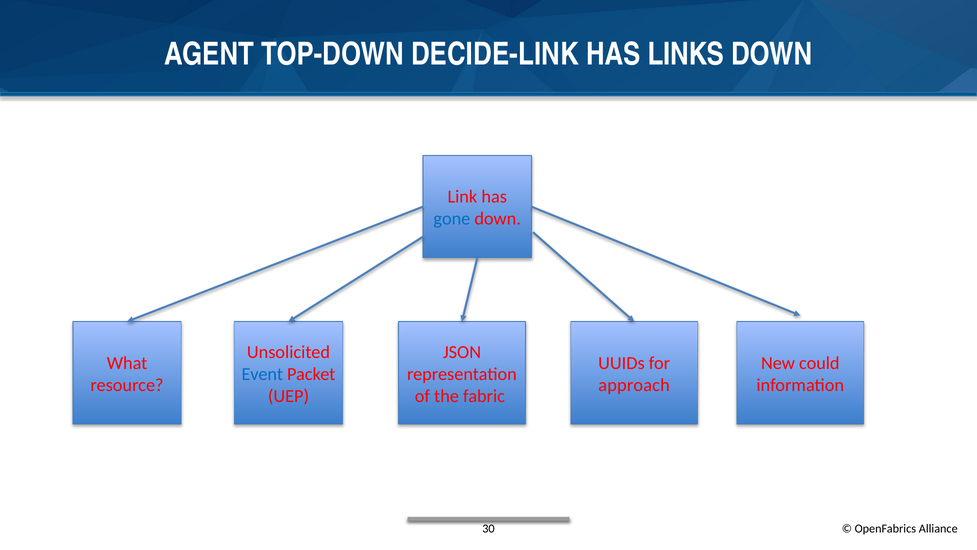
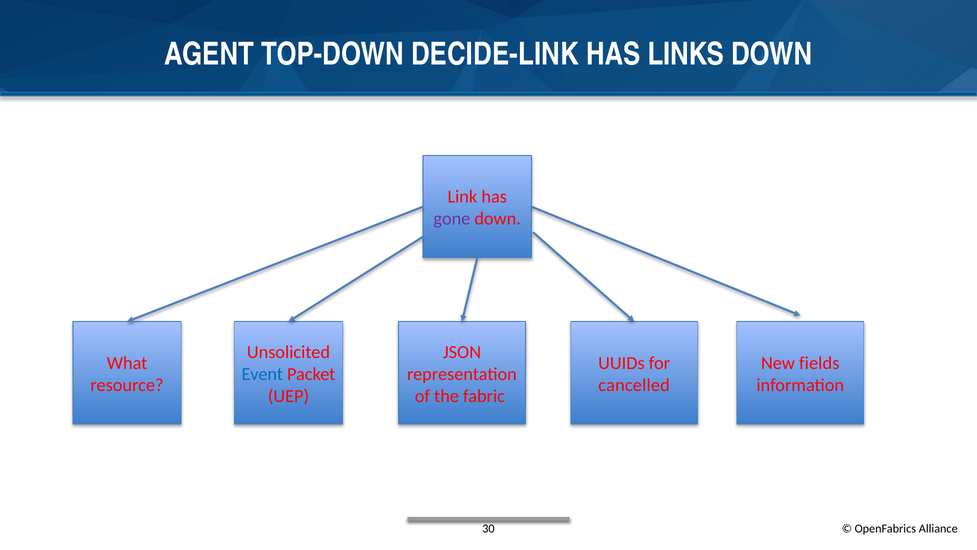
gone colour: blue -> purple
could: could -> fields
approach: approach -> cancelled
